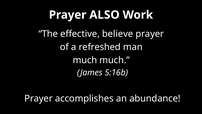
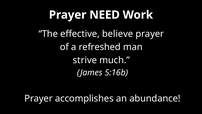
ALSO: ALSO -> NEED
much at (85, 60): much -> strive
